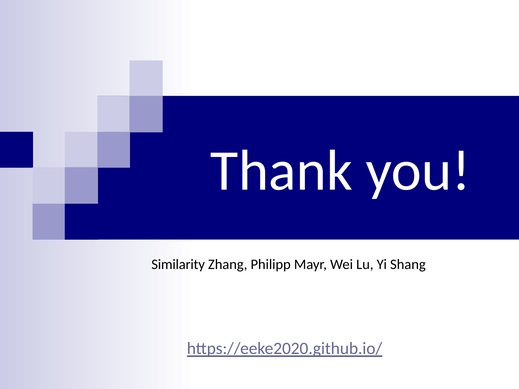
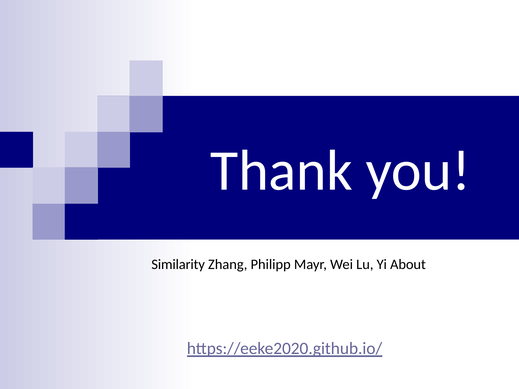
Shang: Shang -> About
